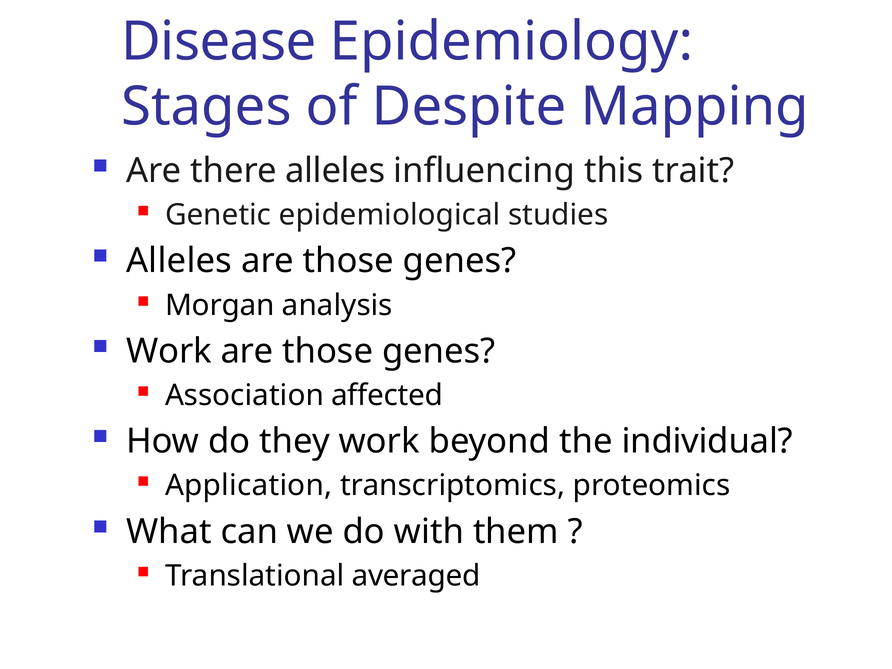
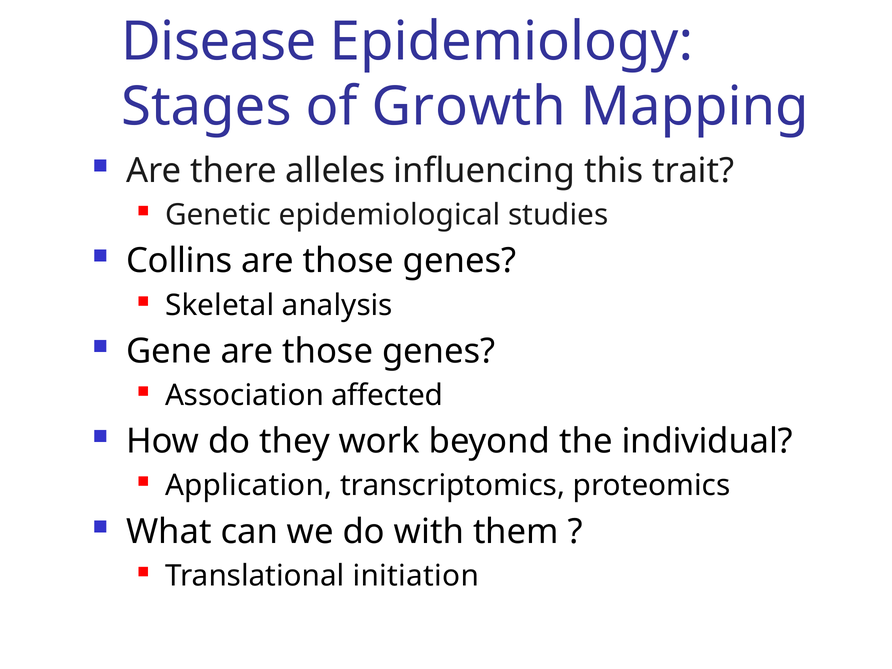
Despite: Despite -> Growth
Alleles at (179, 261): Alleles -> Collins
Morgan: Morgan -> Skeletal
Work at (169, 351): Work -> Gene
averaged: averaged -> initiation
